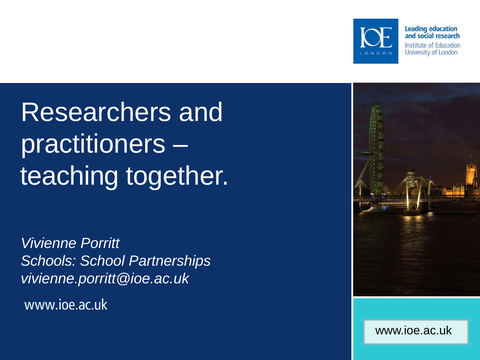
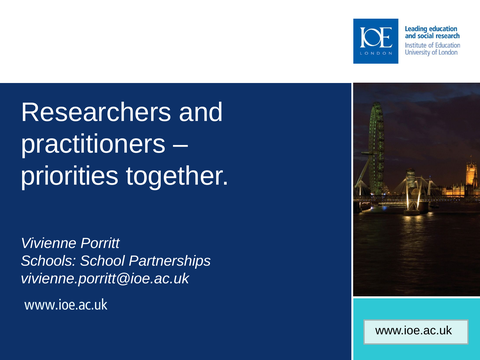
teaching: teaching -> priorities
